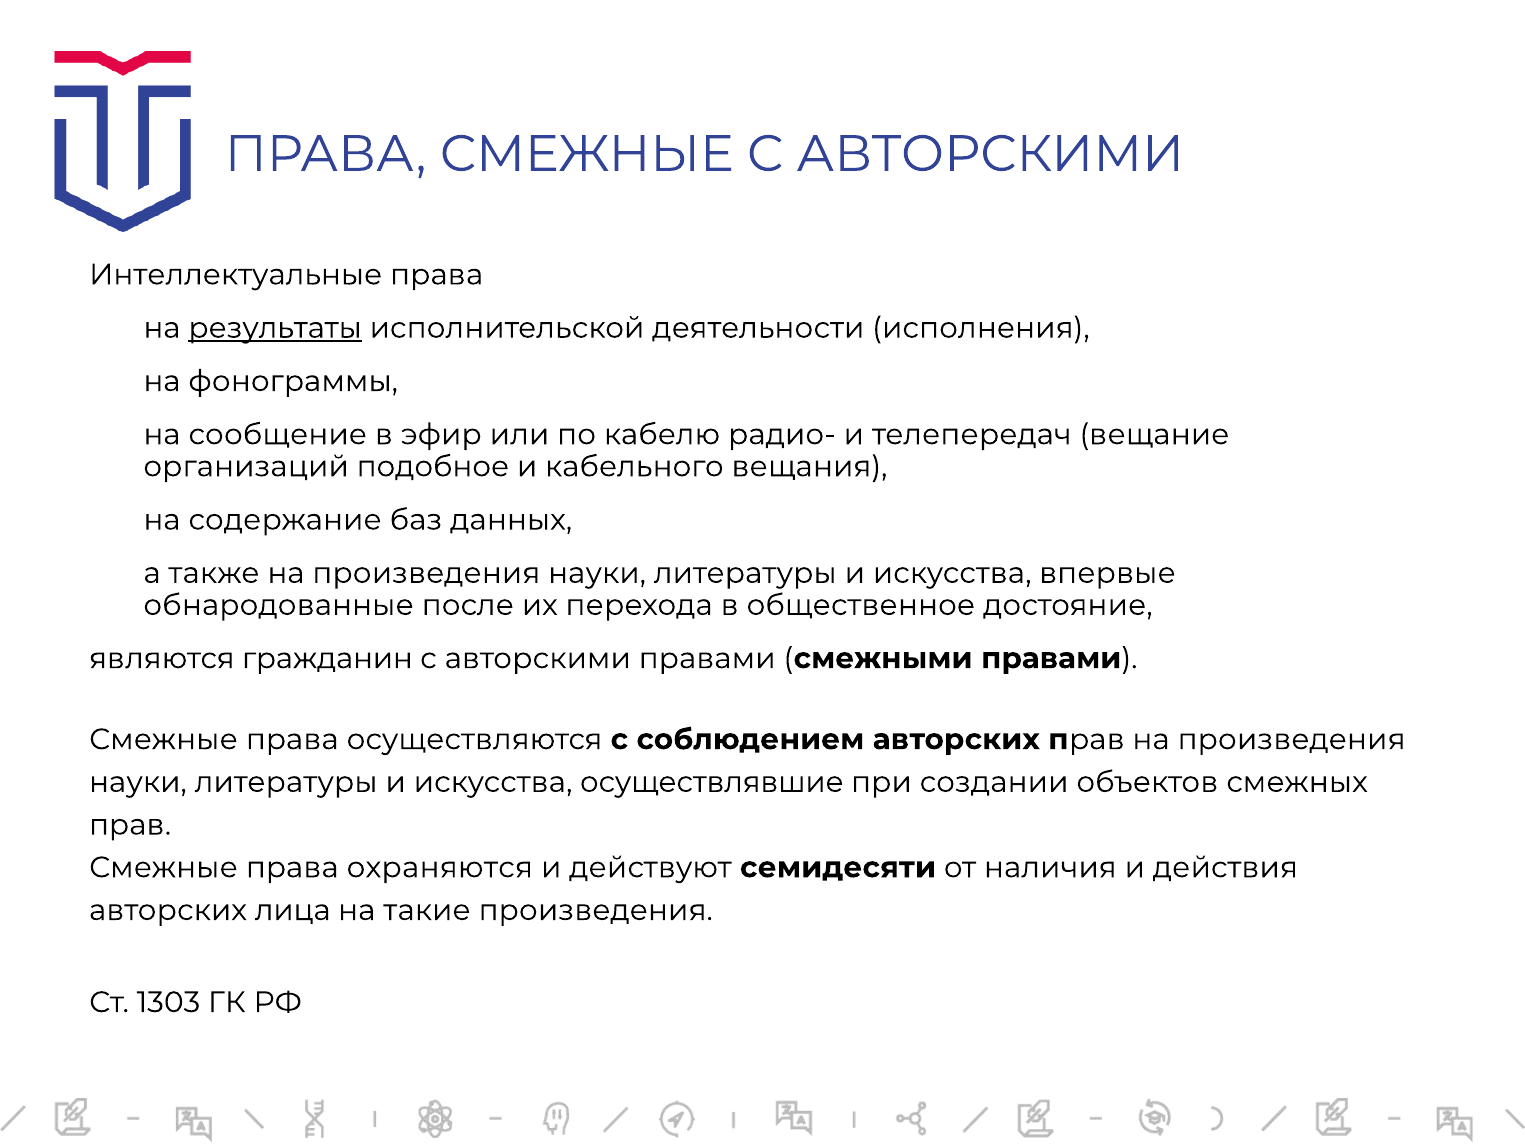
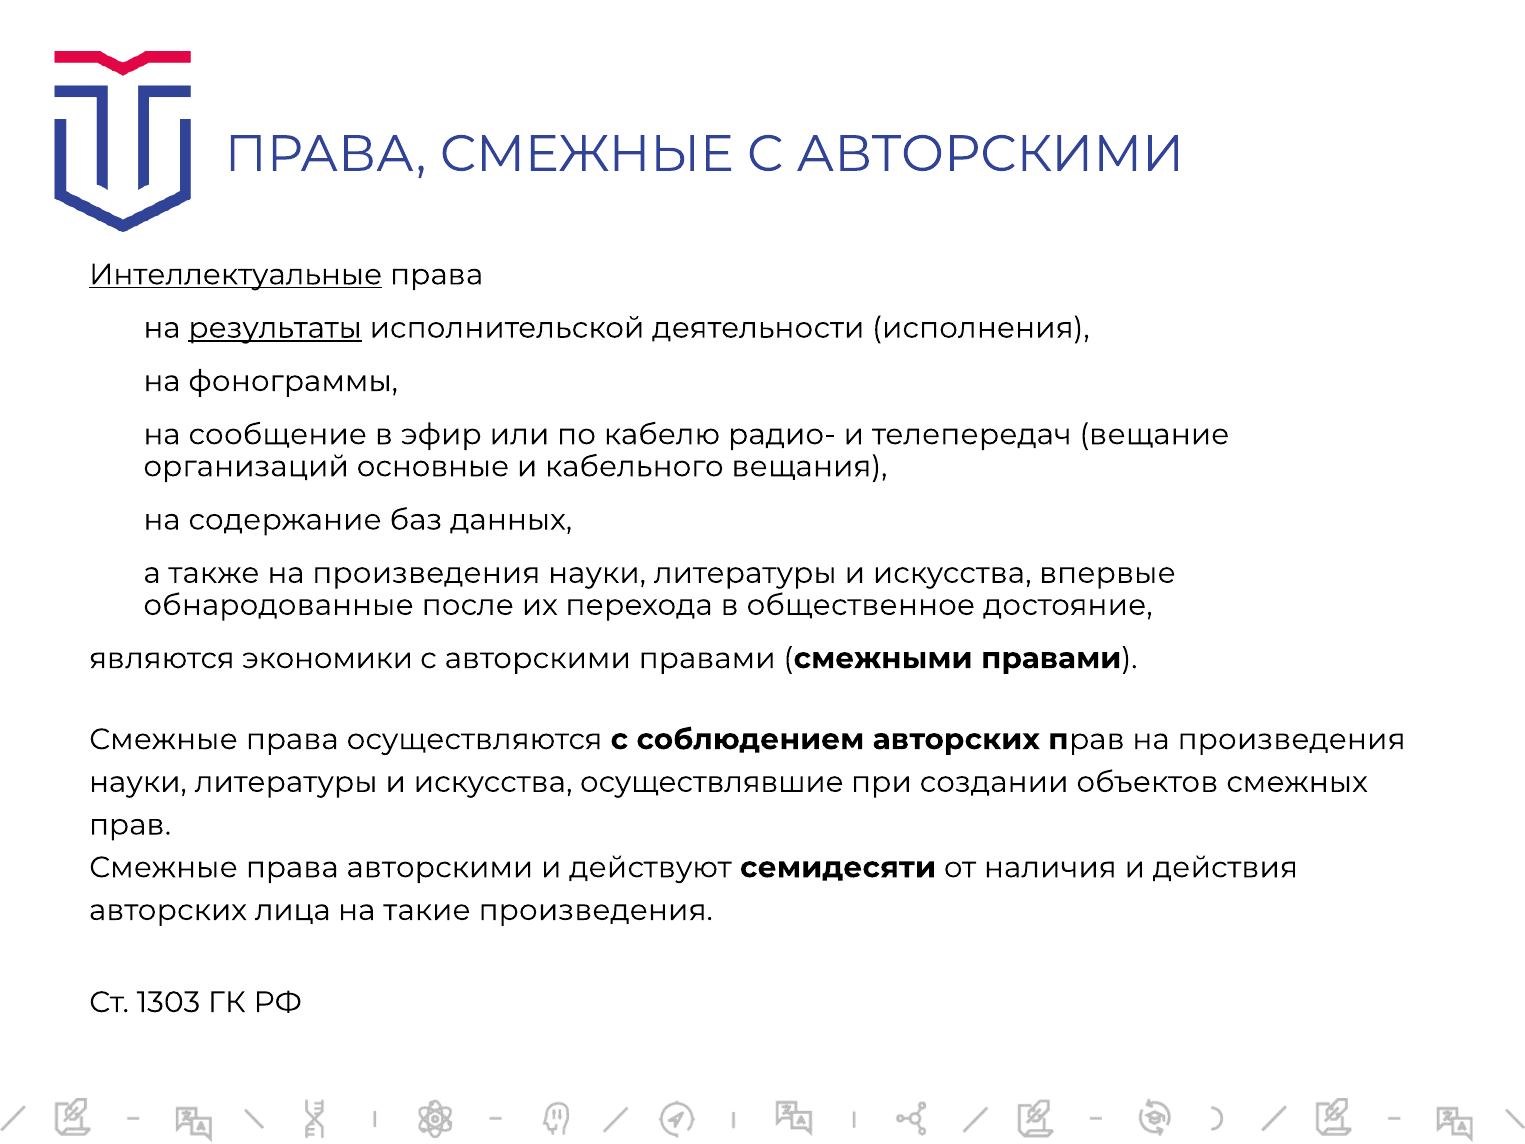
Интеллектуальные underline: none -> present
подобное: подобное -> основные
гражданин: гражданин -> экономики
права охраняются: охраняются -> авторскими
